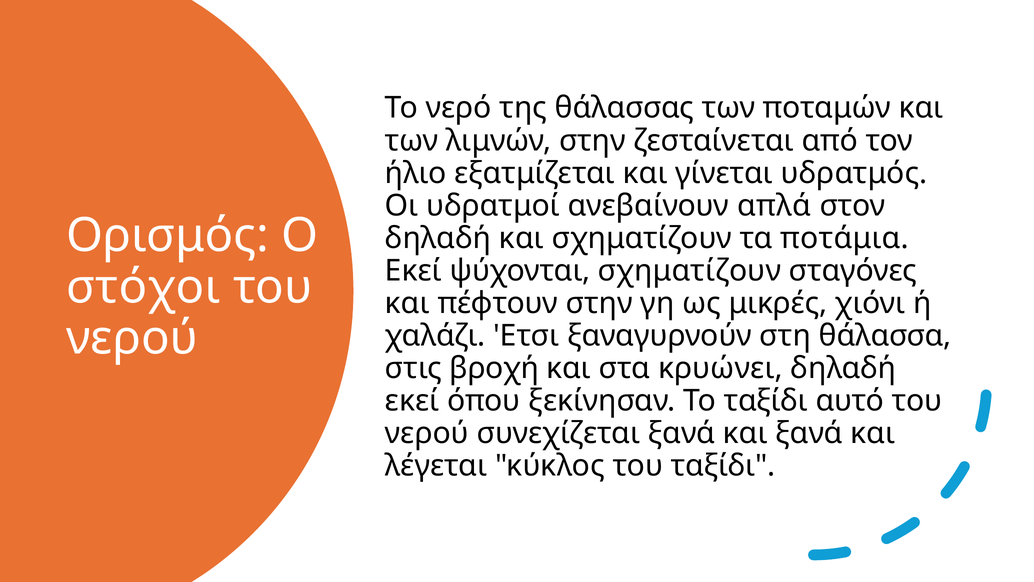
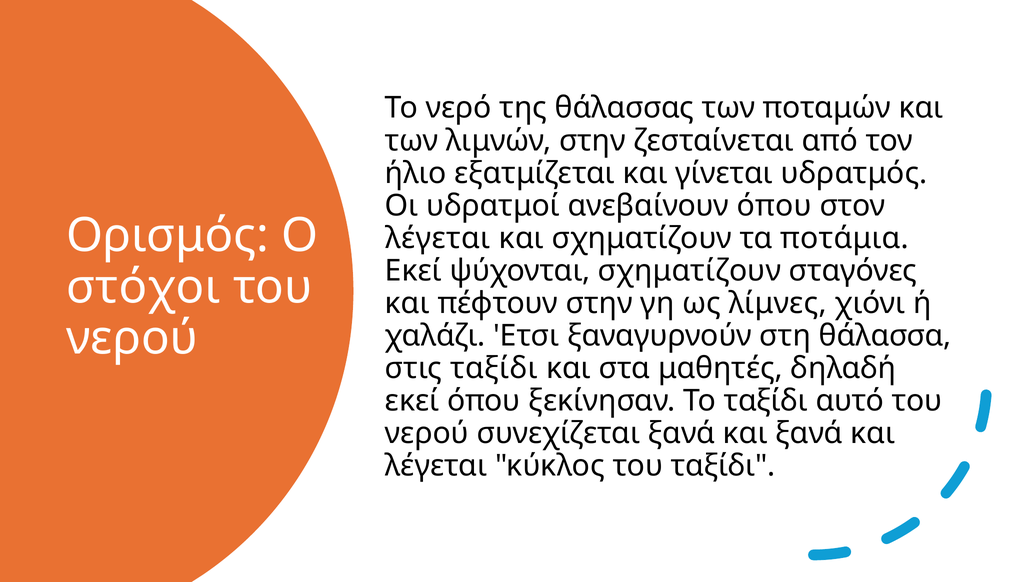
ανεβαίνουν απλά: απλά -> όπου
δηλαδή at (438, 238): δηλαδή -> λέγεται
μικρές: μικρές -> λίμνες
στις βροχή: βροχή -> ταξίδι
κρυώνει: κρυώνει -> μαθητές
